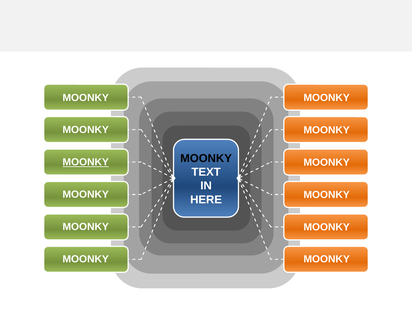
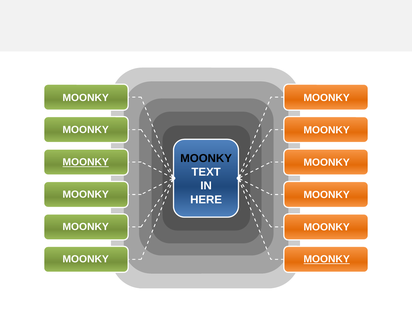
MOONKY at (327, 259) underline: none -> present
